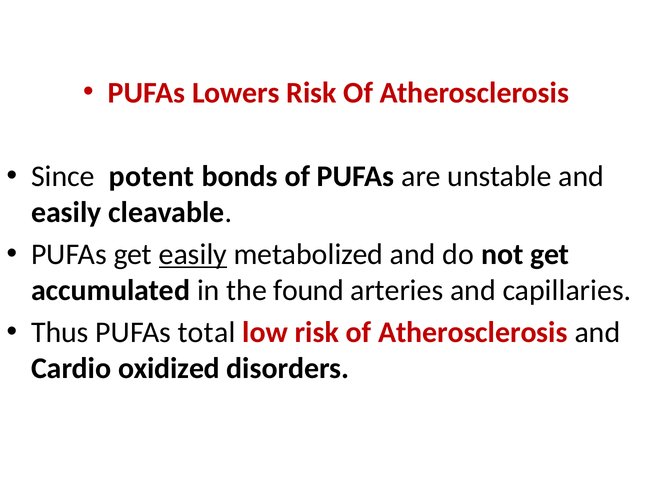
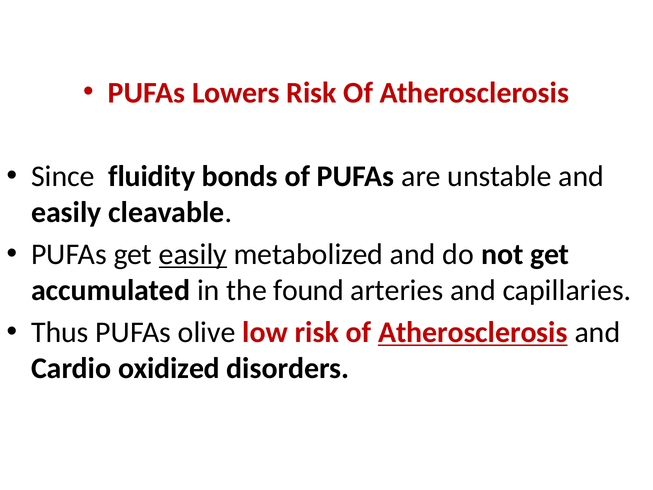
potent: potent -> fluidity
total: total -> olive
Atherosclerosis at (473, 332) underline: none -> present
